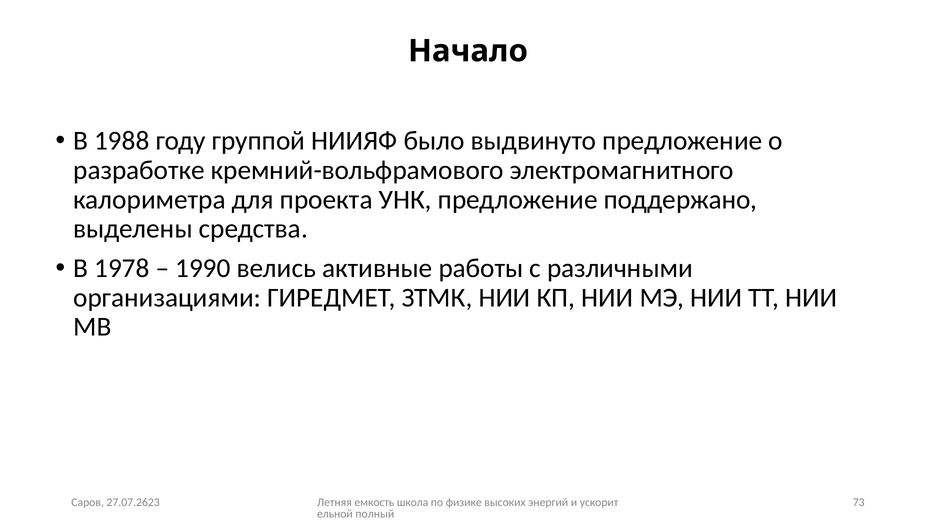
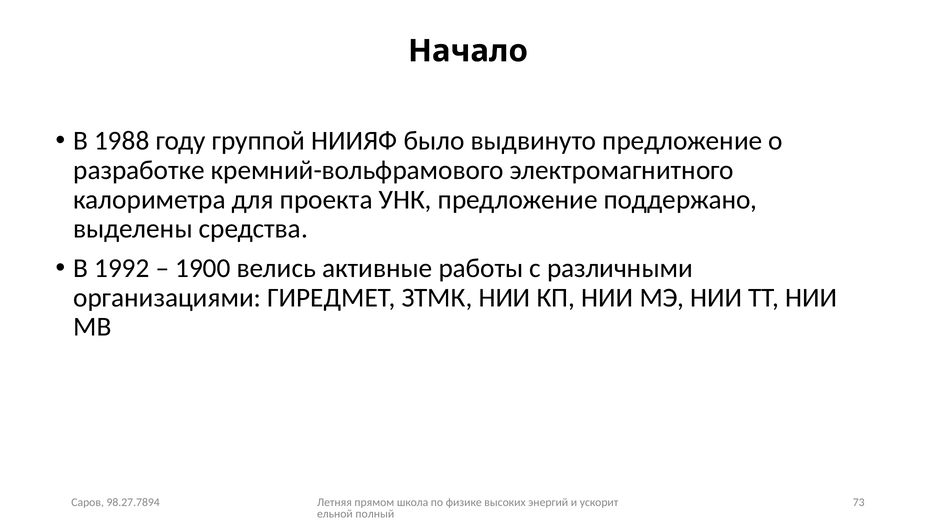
1978: 1978 -> 1992
1990: 1990 -> 1900
емкость: емкость -> прямом
27.07.2623: 27.07.2623 -> 98.27.7894
